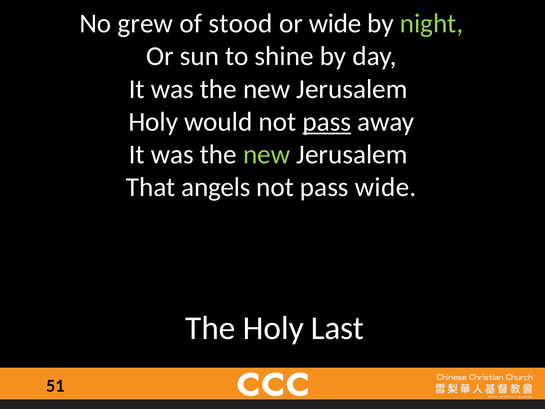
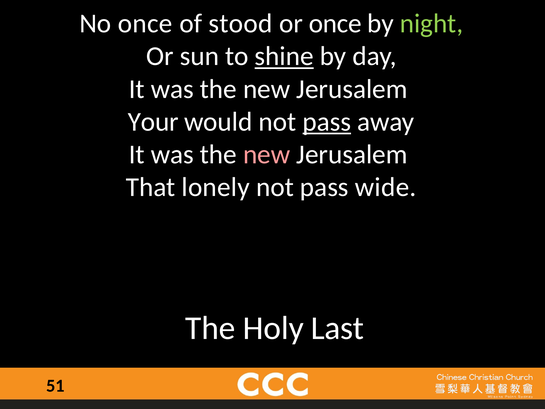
No grew: grew -> once
or wide: wide -> once
shine underline: none -> present
Holy at (153, 122): Holy -> Your
new at (267, 154) colour: light green -> pink
angels: angels -> lonely
